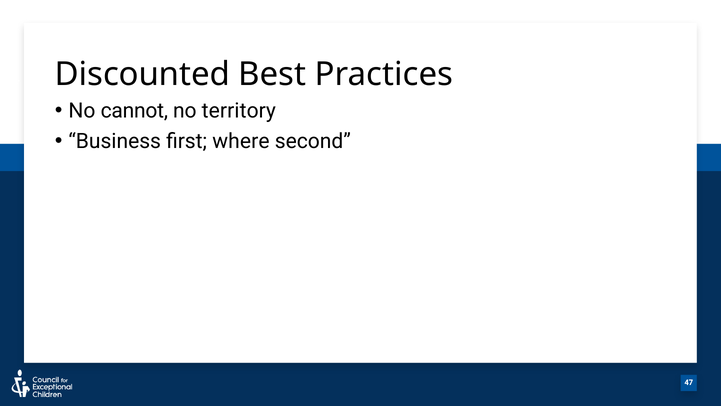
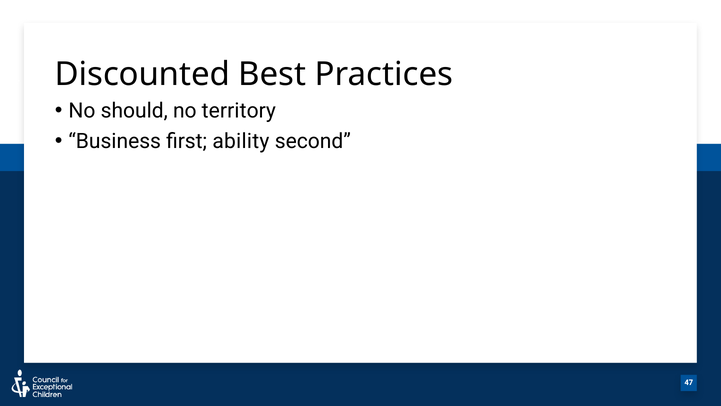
cannot: cannot -> should
where: where -> ability
